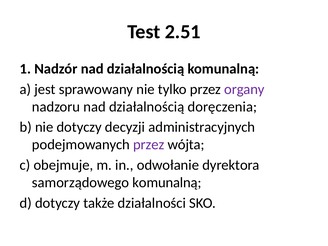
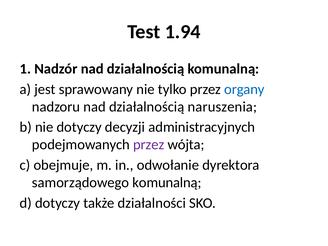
2.51: 2.51 -> 1.94
organy colour: purple -> blue
doręczenia: doręczenia -> naruszenia
